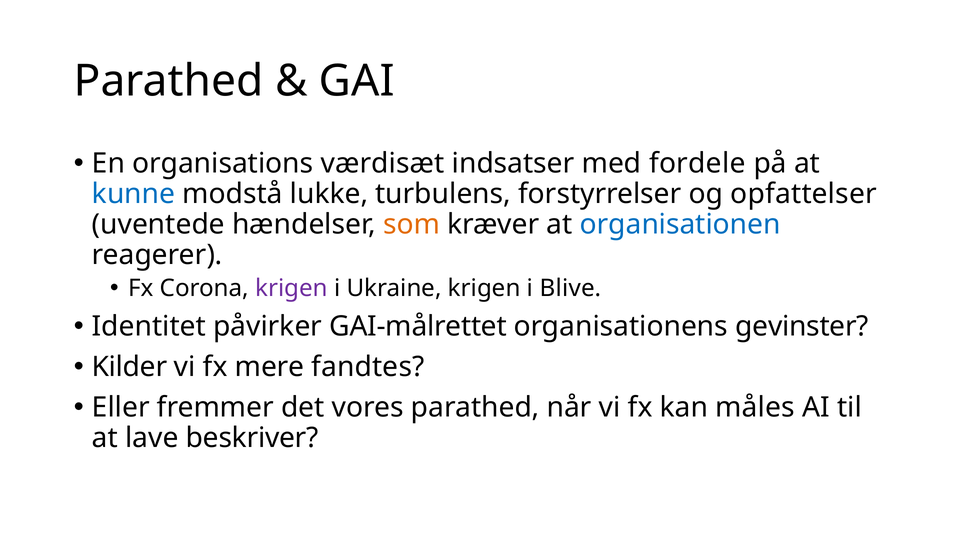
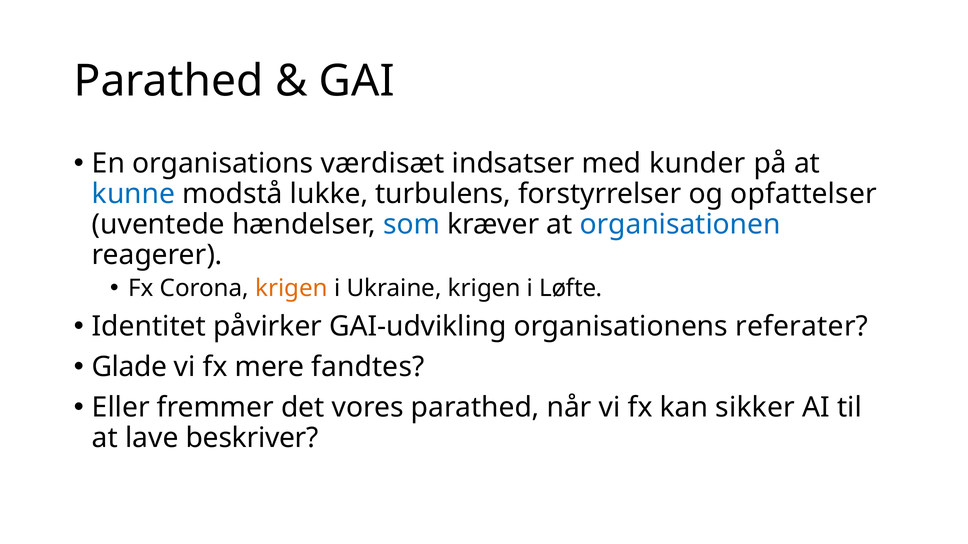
fordele: fordele -> kunder
som colour: orange -> blue
krigen at (292, 288) colour: purple -> orange
Blive: Blive -> Løfte
GAI-målrettet: GAI-målrettet -> GAI-udvikling
gevinster: gevinster -> referater
Kilder: Kilder -> Glade
måles: måles -> sikker
